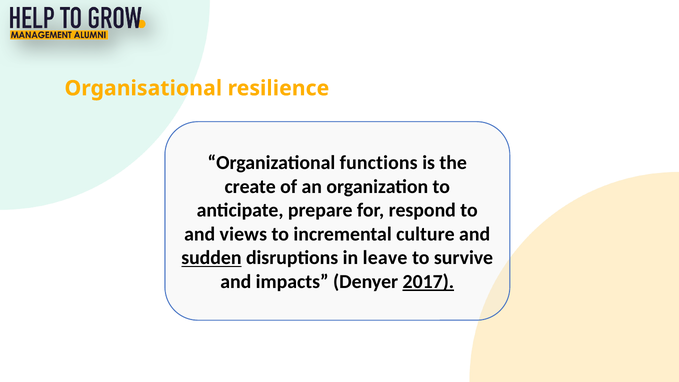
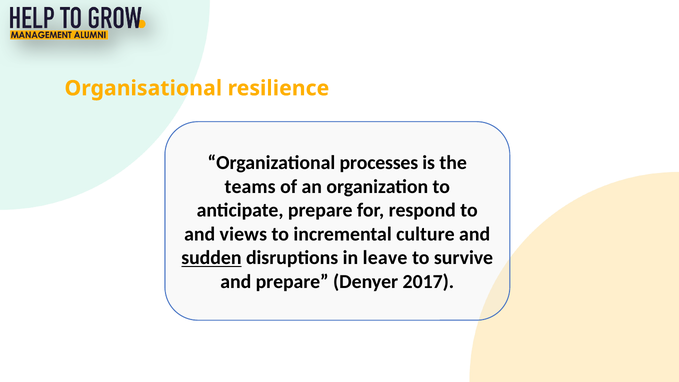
functions: functions -> processes
create: create -> teams
and impacts: impacts -> prepare
2017 underline: present -> none
